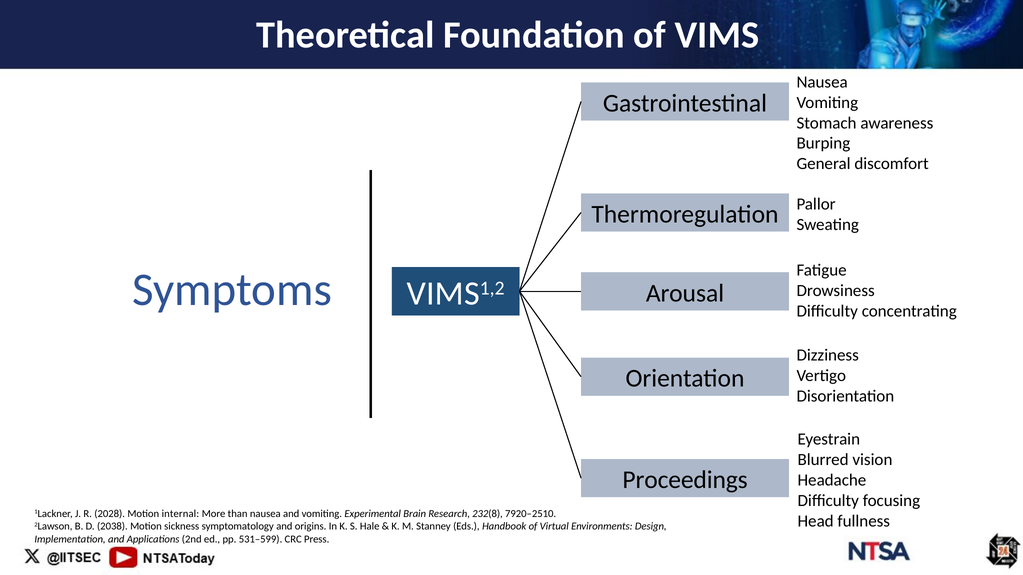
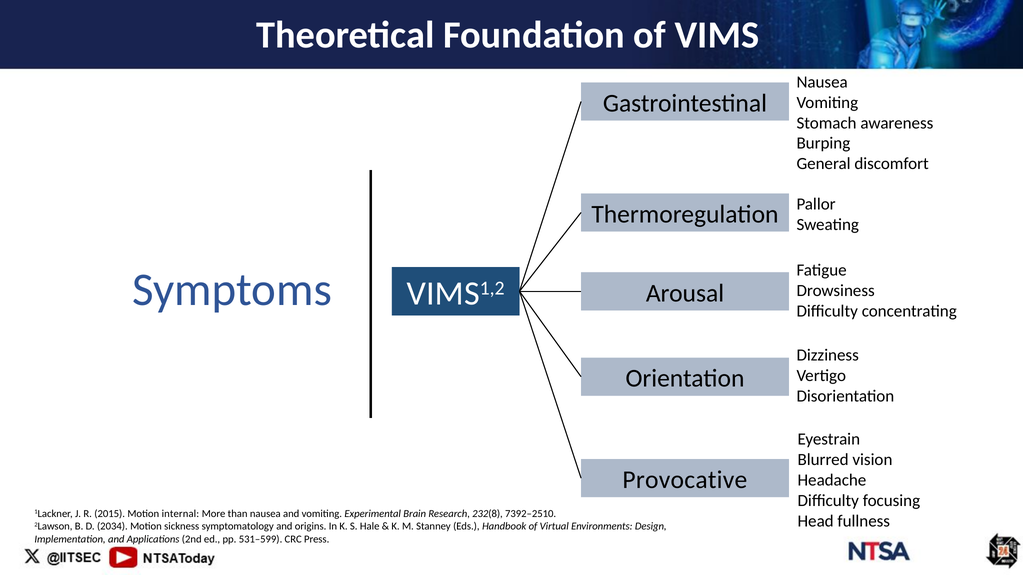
Proceedings: Proceedings -> Provocative
2028: 2028 -> 2015
7920–2510: 7920–2510 -> 7392–2510
2038: 2038 -> 2034
